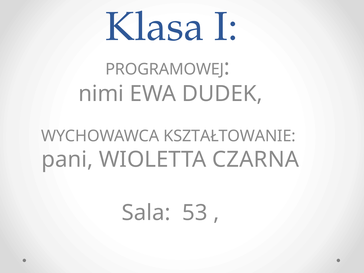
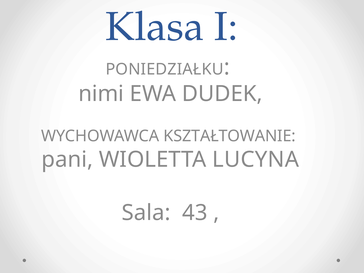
PROGRAMOWEJ: PROGRAMOWEJ -> PONIEDZIAŁKU
CZARNA: CZARNA -> LUCYNA
53: 53 -> 43
